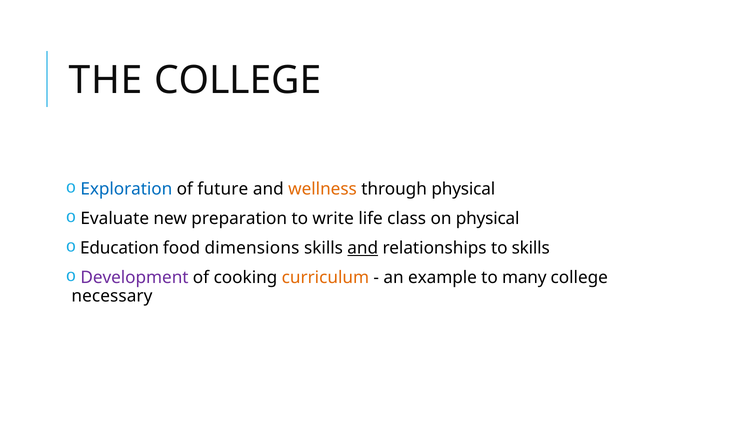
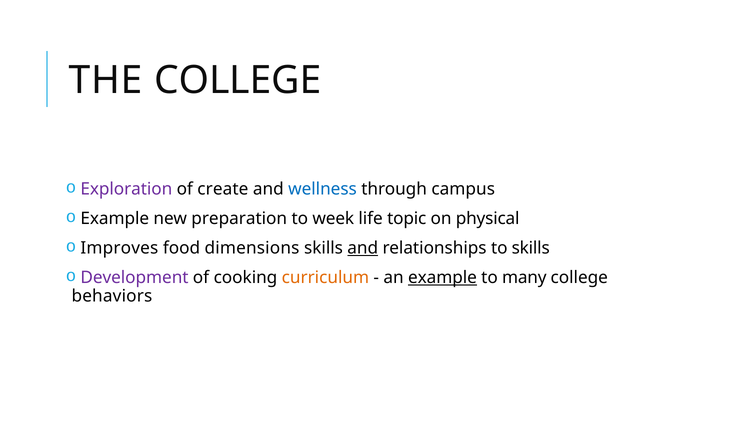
Exploration colour: blue -> purple
future: future -> create
wellness colour: orange -> blue
through physical: physical -> campus
Evaluate at (115, 219): Evaluate -> Example
write: write -> week
class: class -> topic
Education: Education -> Improves
example at (442, 278) underline: none -> present
necessary: necessary -> behaviors
